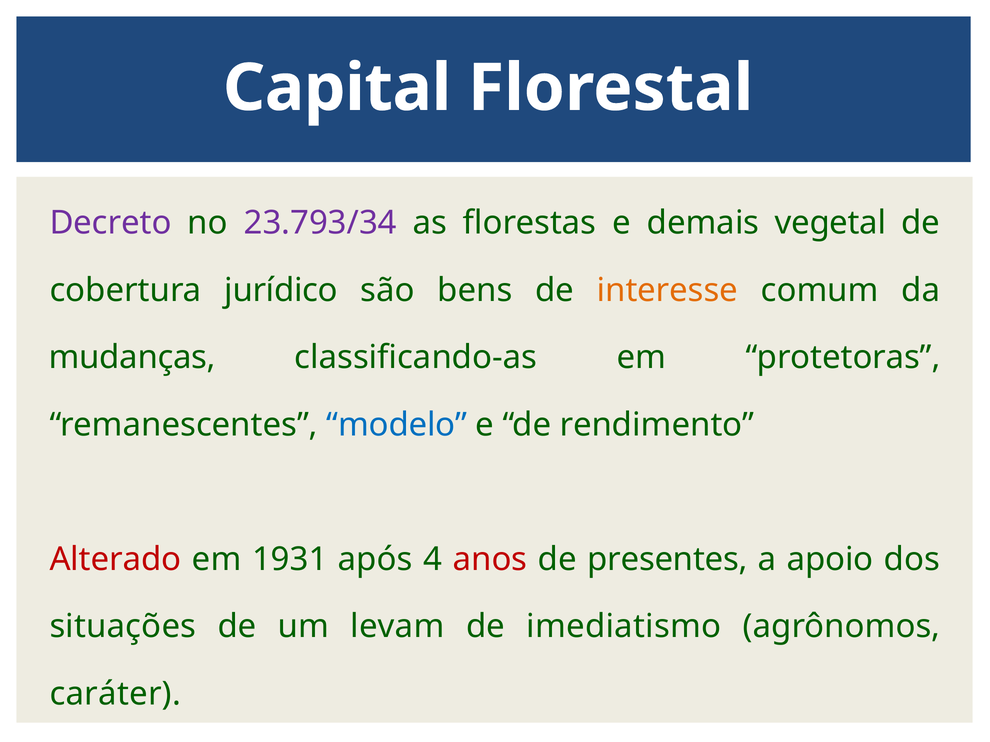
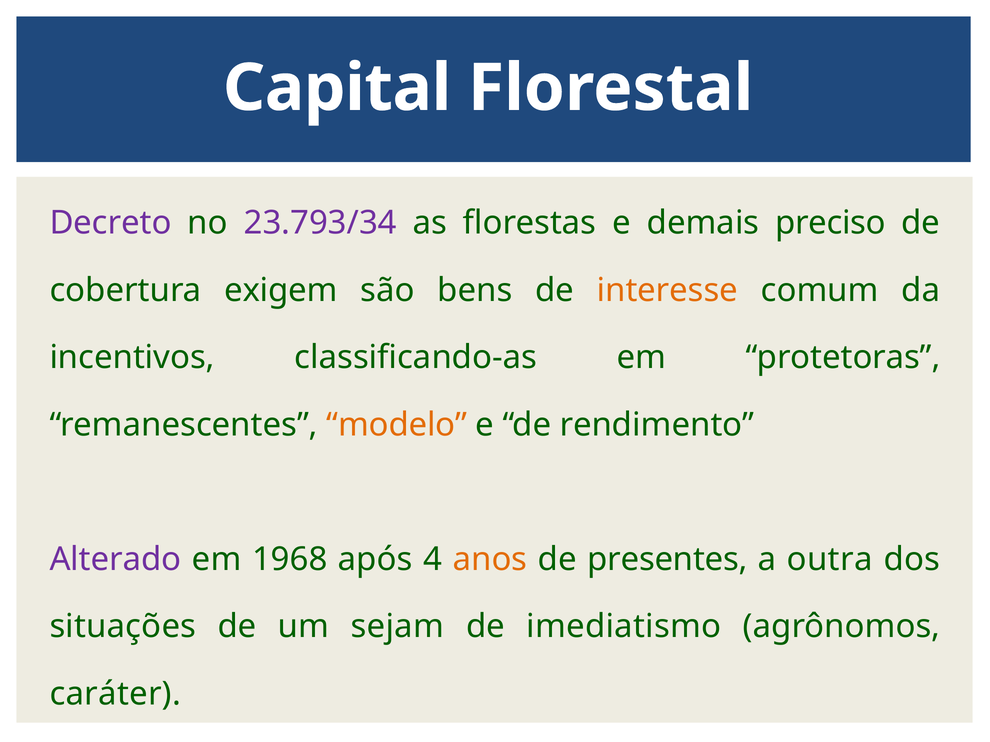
vegetal: vegetal -> preciso
jurídico: jurídico -> exigem
mudanças: mudanças -> incentivos
modelo colour: blue -> orange
Alterado colour: red -> purple
1931: 1931 -> 1968
anos colour: red -> orange
apoio: apoio -> outra
levam: levam -> sejam
